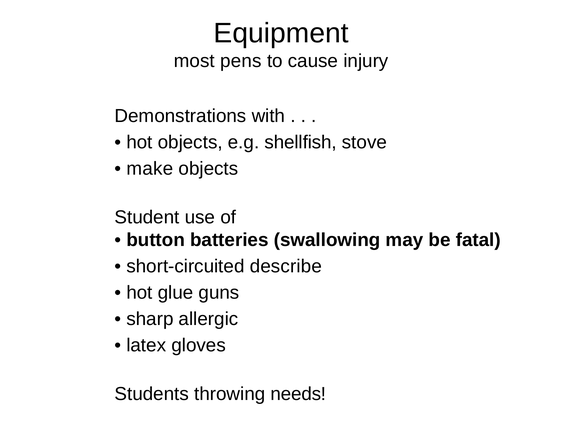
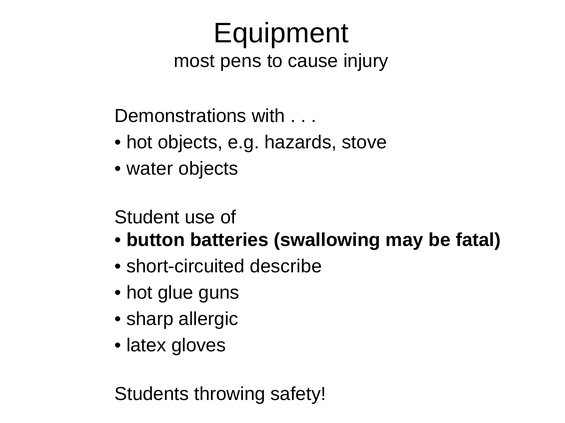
shellfish: shellfish -> hazards
make: make -> water
needs: needs -> safety
